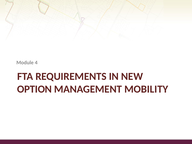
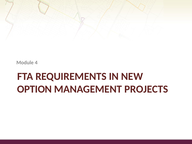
MOBILITY: MOBILITY -> PROJECTS
